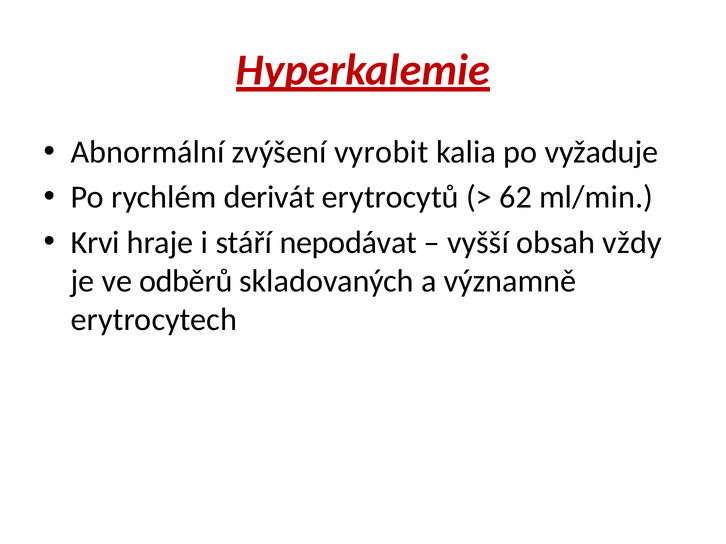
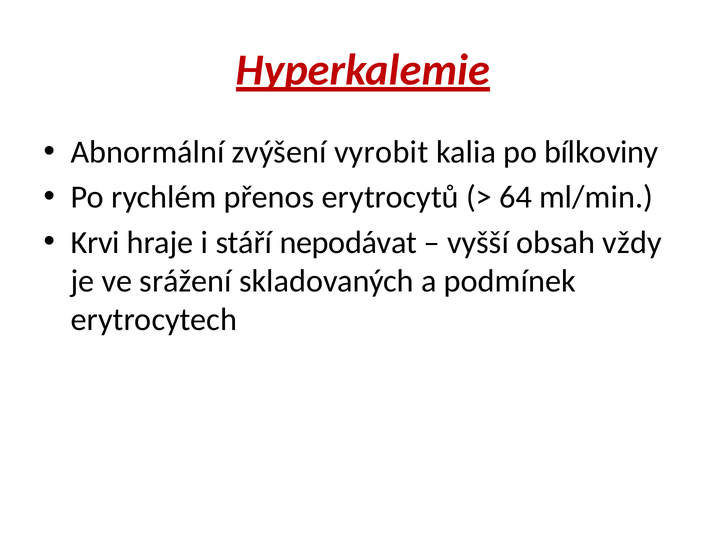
vyžaduje: vyžaduje -> bílkoviny
derivát: derivát -> přenos
62: 62 -> 64
odběrů: odběrů -> srážení
významně: významně -> podmínek
